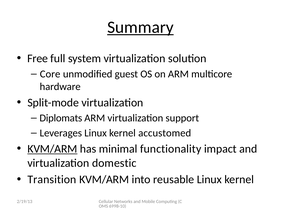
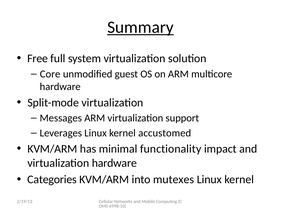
Diplomats: Diplomats -> Messages
KVM/ARM at (52, 149) underline: present -> none
virtualization domestic: domestic -> hardware
Transition: Transition -> Categories
reusable: reusable -> mutexes
